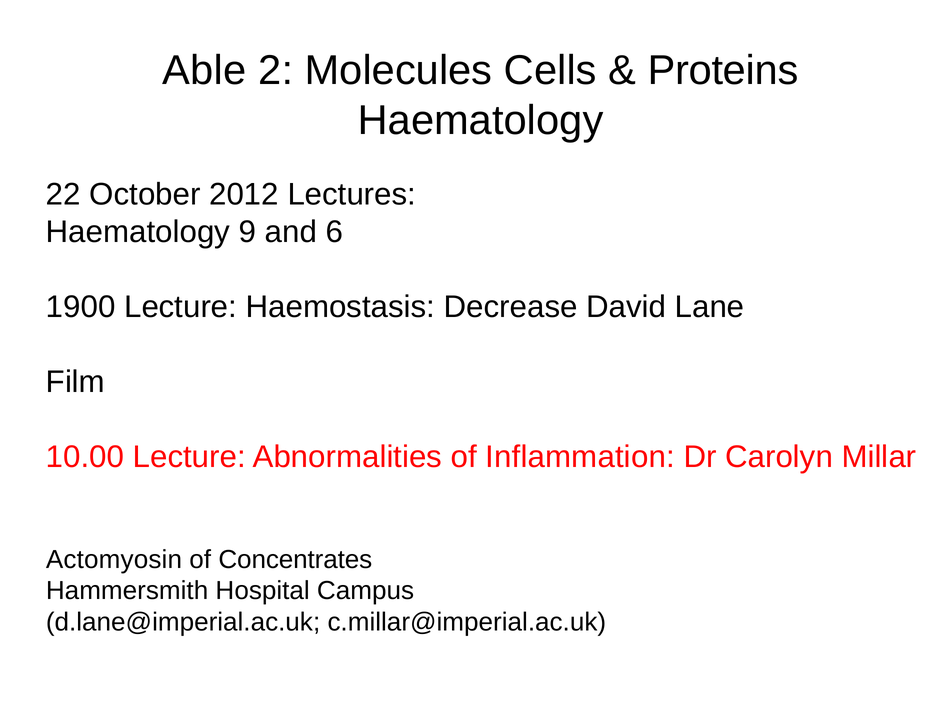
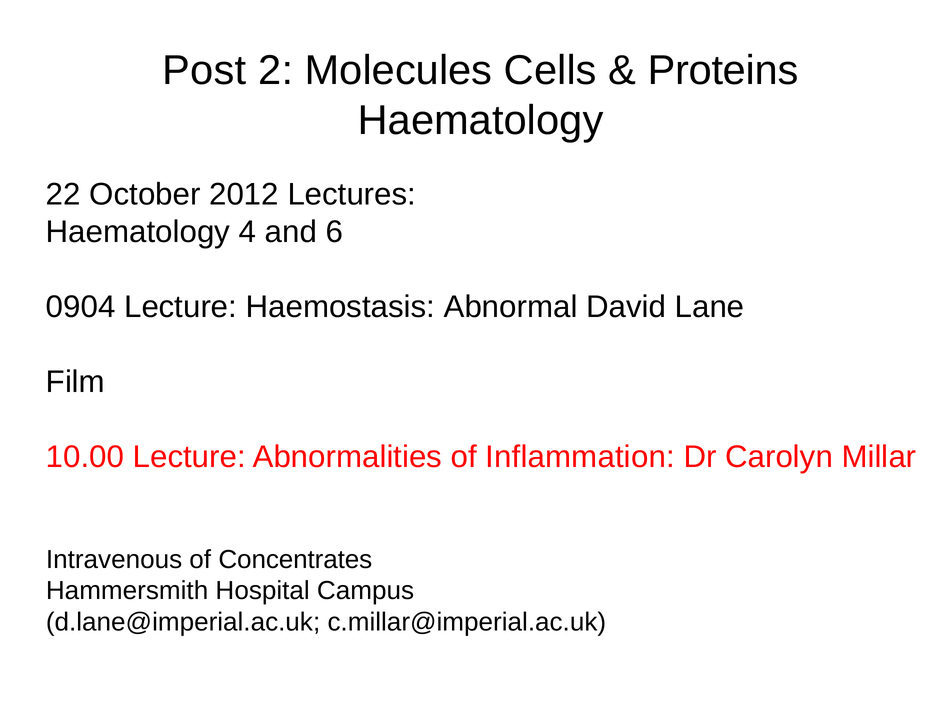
Able: Able -> Post
9: 9 -> 4
1900: 1900 -> 0904
Decrease: Decrease -> Abnormal
Actomyosin: Actomyosin -> Intravenous
